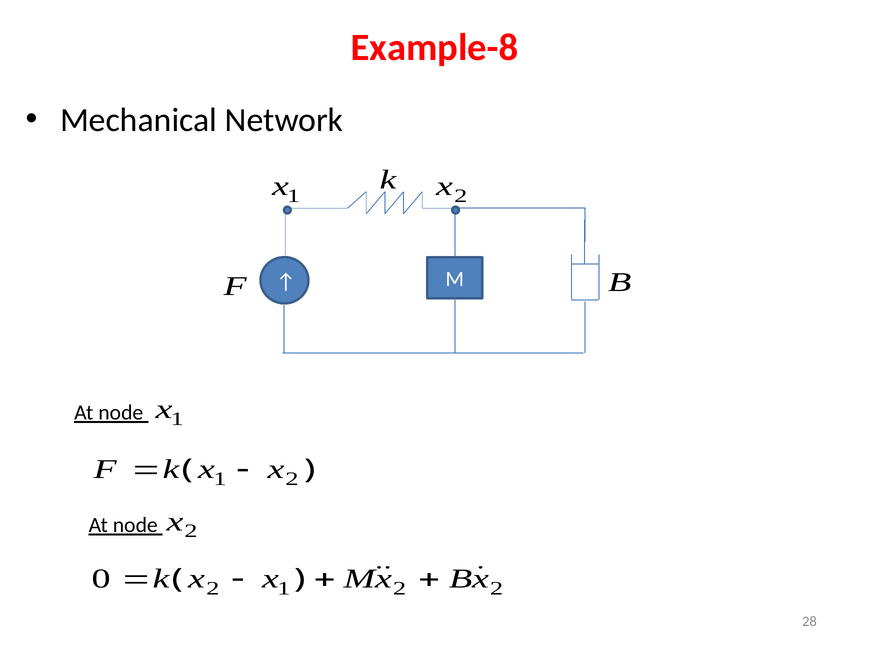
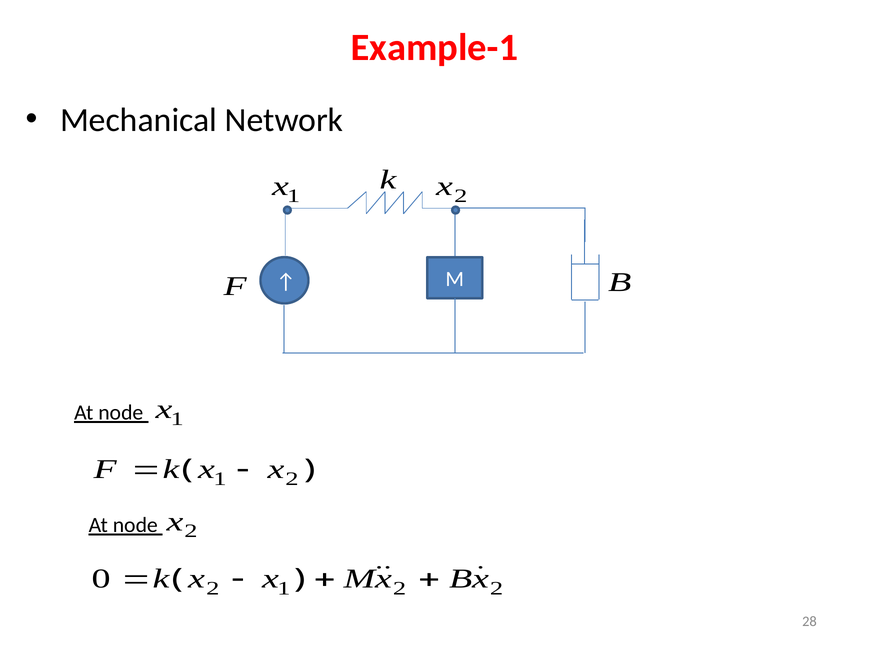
Example-8: Example-8 -> Example-1
